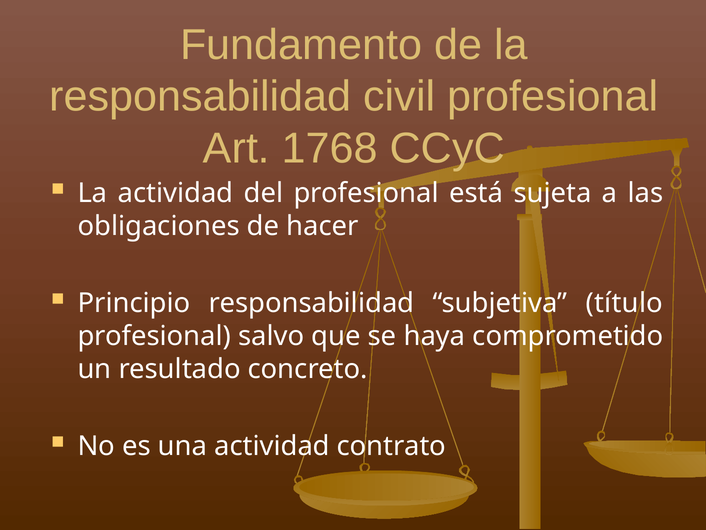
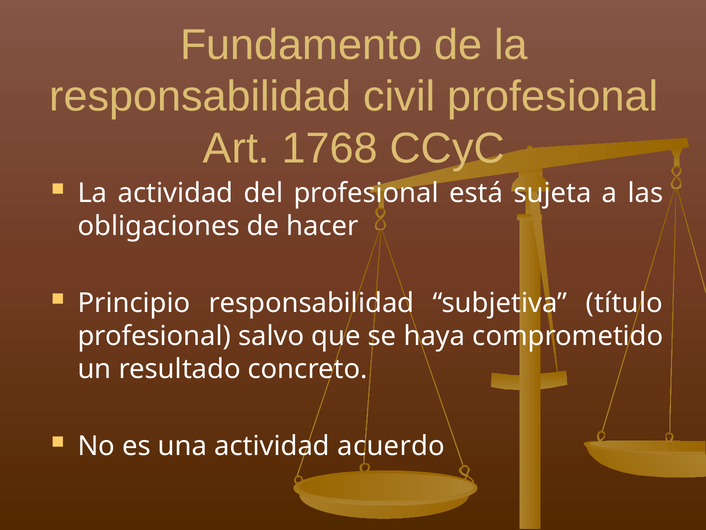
contrato: contrato -> acuerdo
